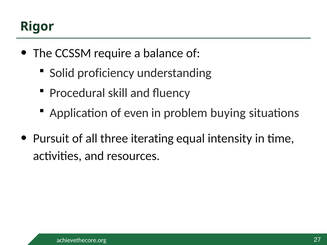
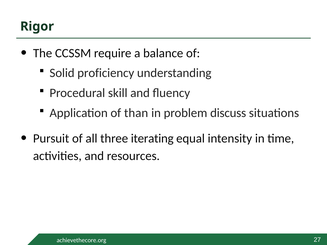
even: even -> than
buying: buying -> discuss
